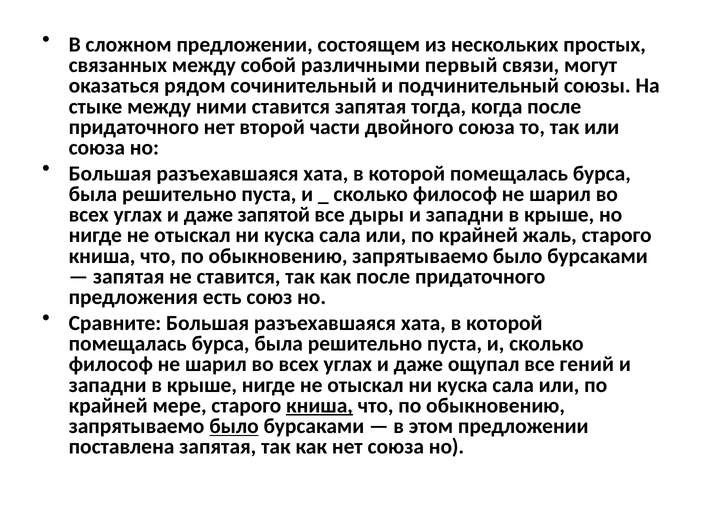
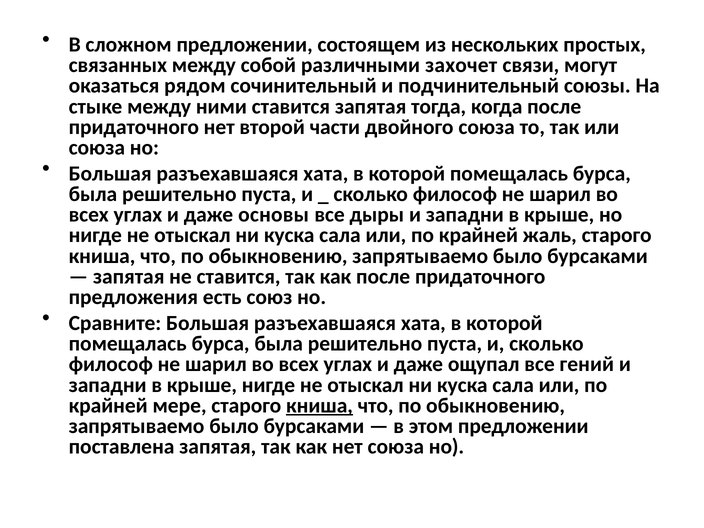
первый: первый -> захочет
запятой: запятой -> основы
было at (234, 426) underline: present -> none
